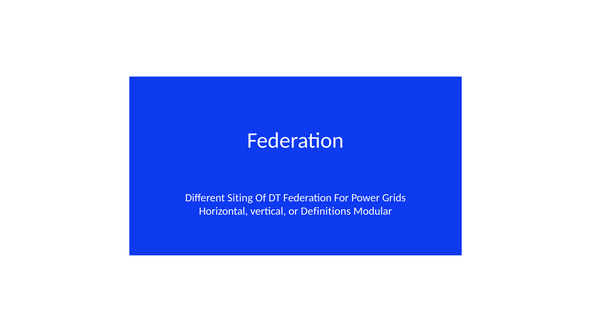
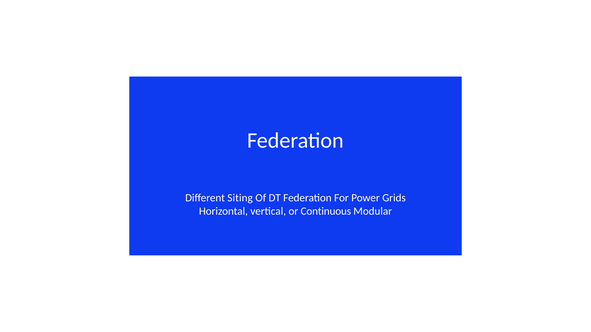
Definitions: Definitions -> Continuous
